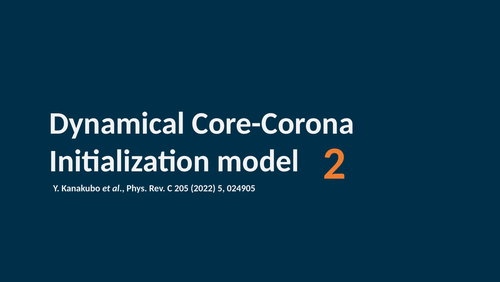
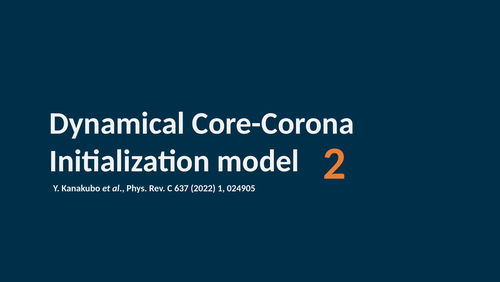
205: 205 -> 637
5: 5 -> 1
